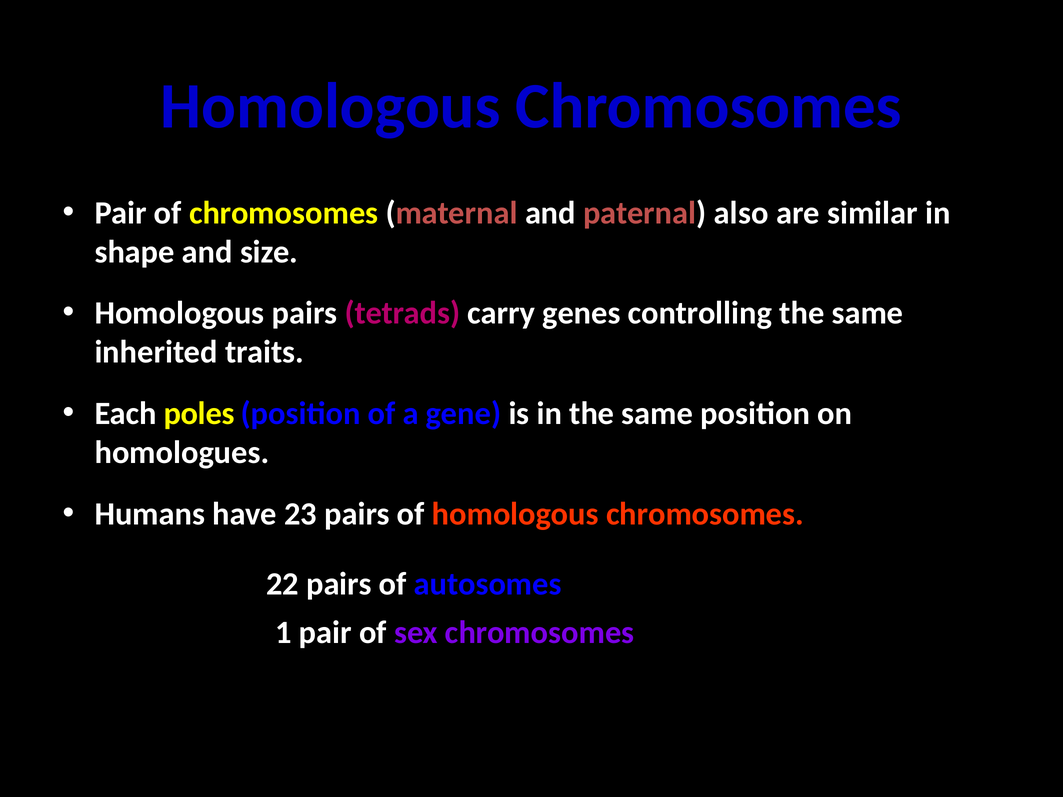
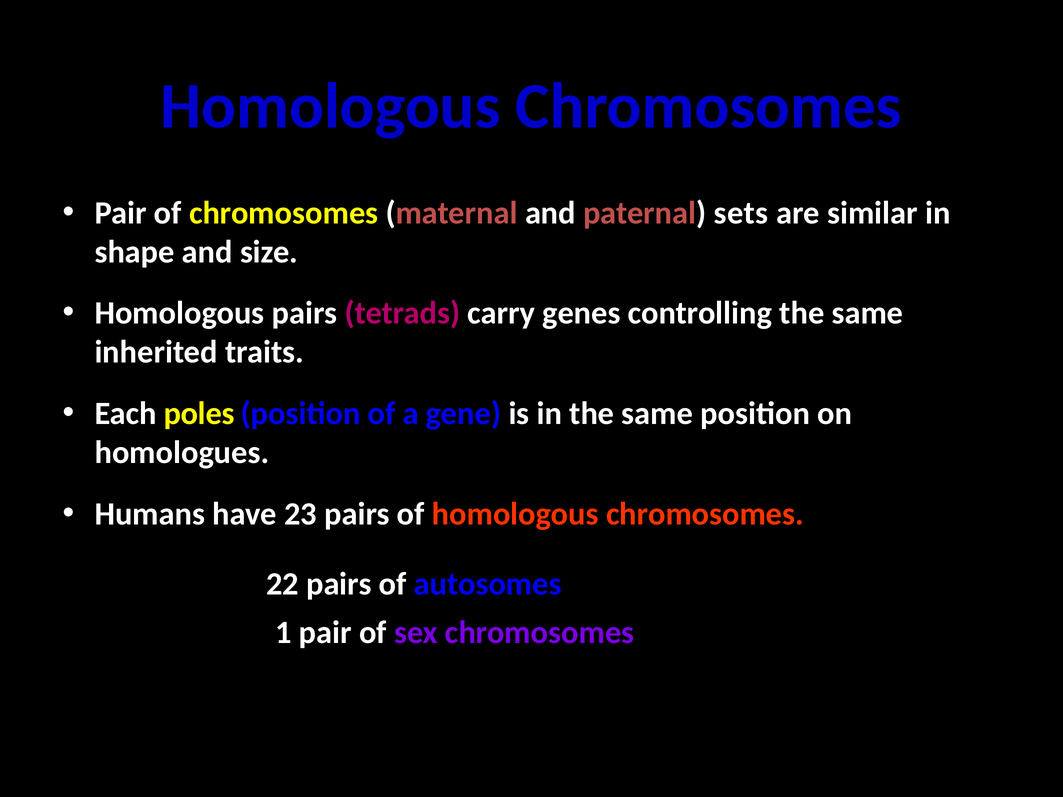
also: also -> sets
